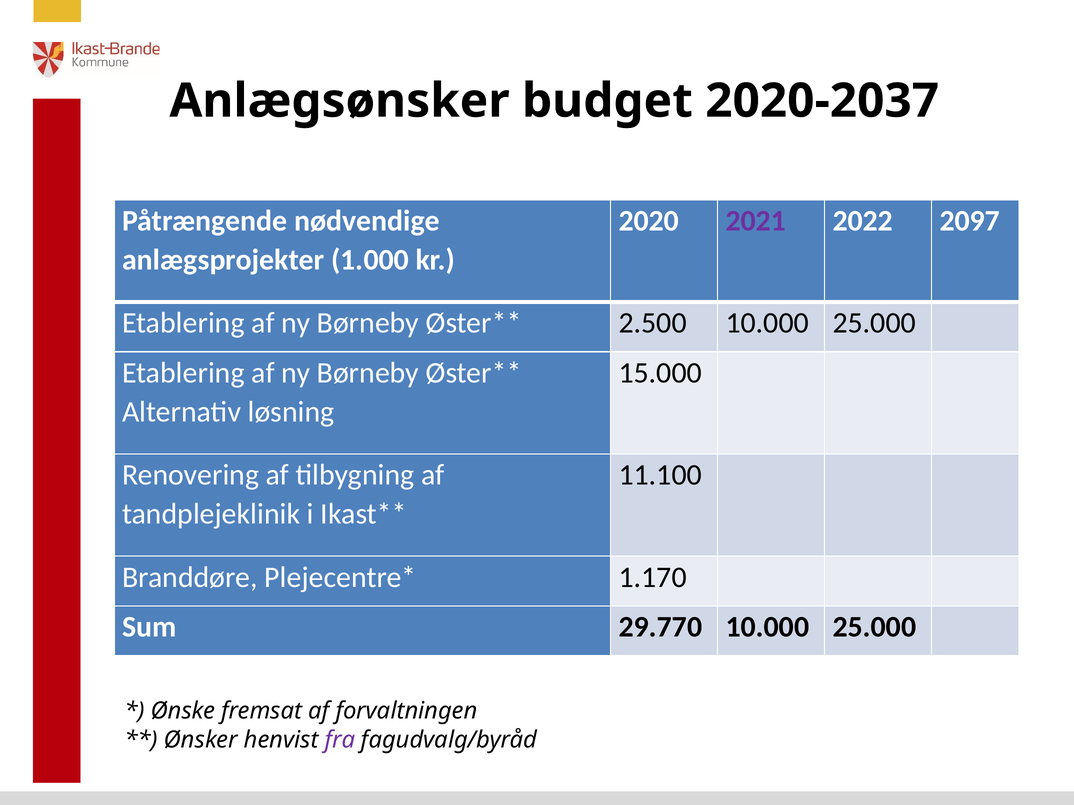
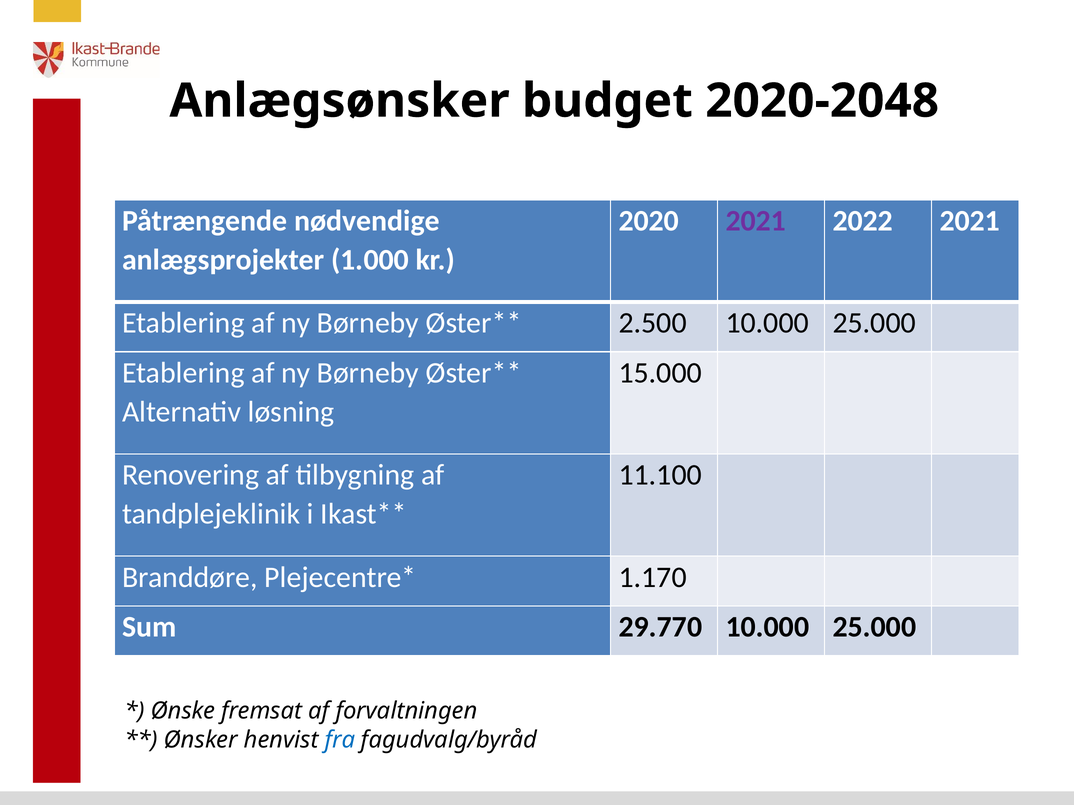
2020-2037: 2020-2037 -> 2020-2048
2022 2097: 2097 -> 2021
fra colour: purple -> blue
